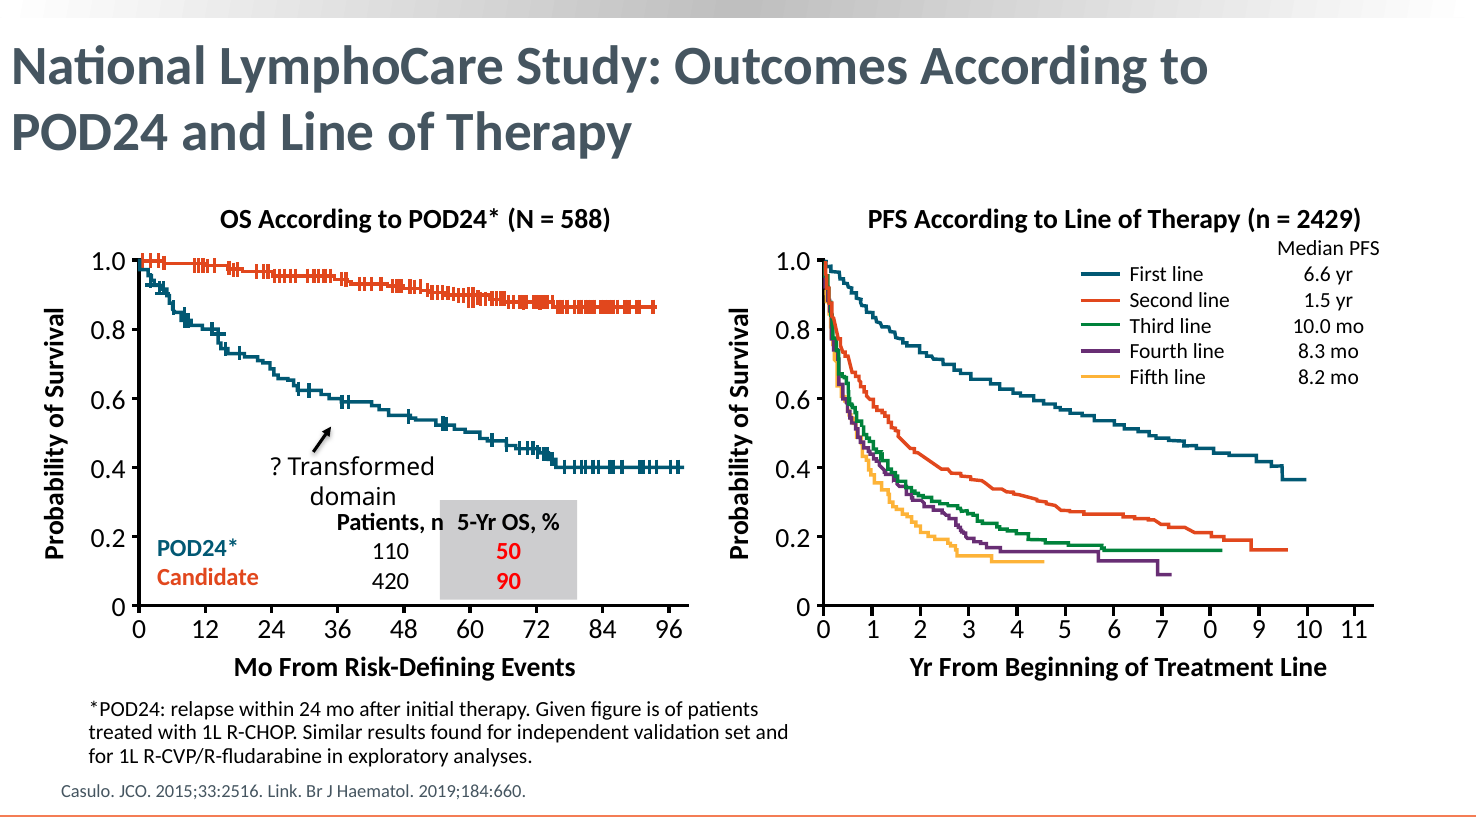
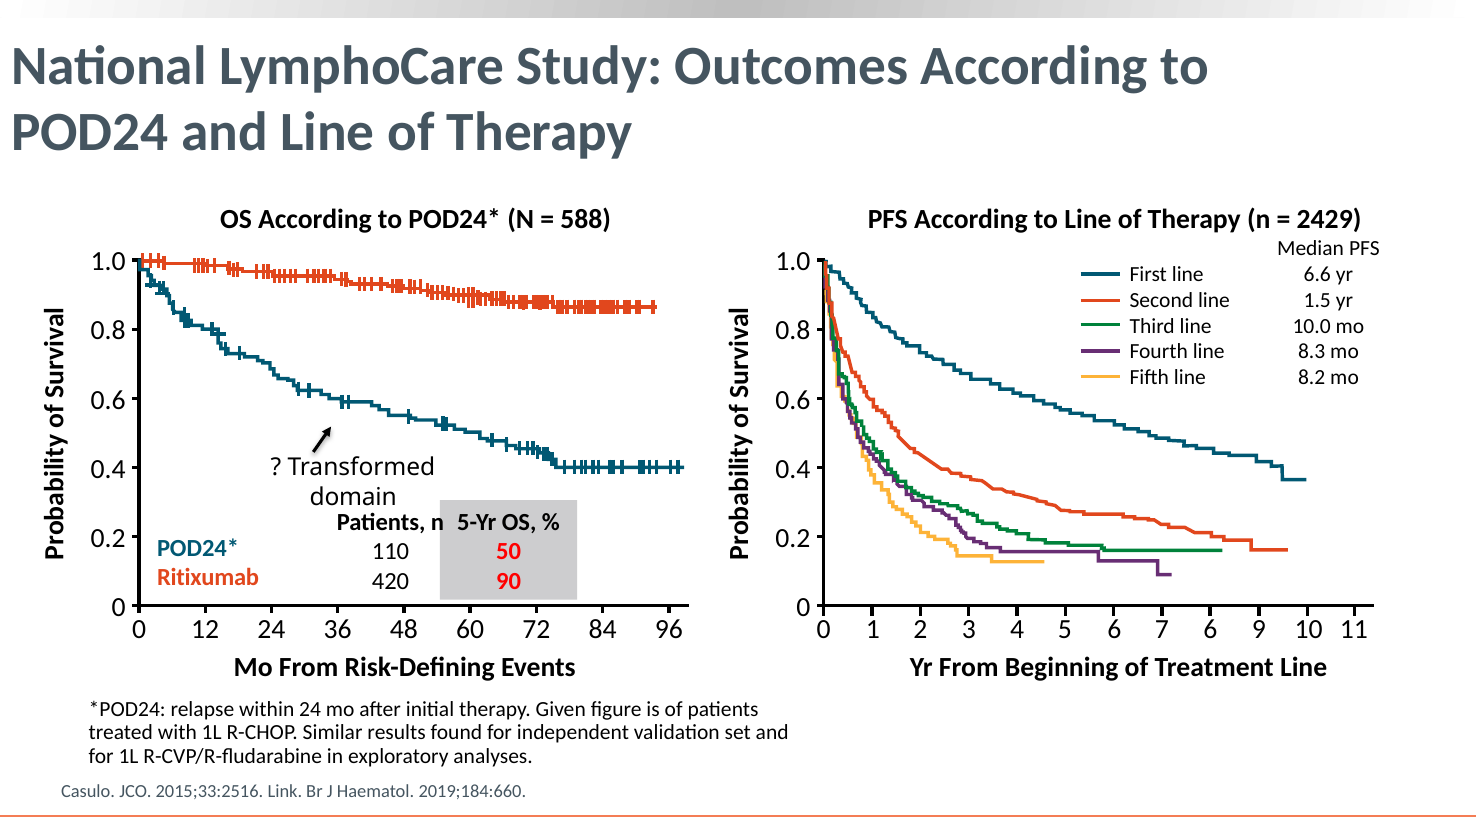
Candidate: Candidate -> Ritixumab
7 0: 0 -> 6
